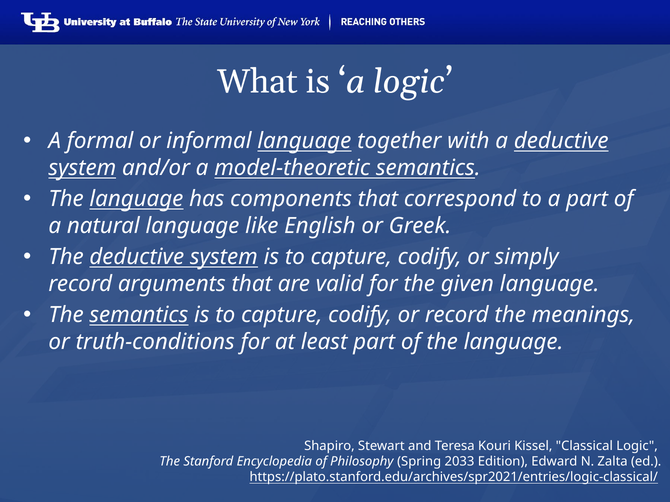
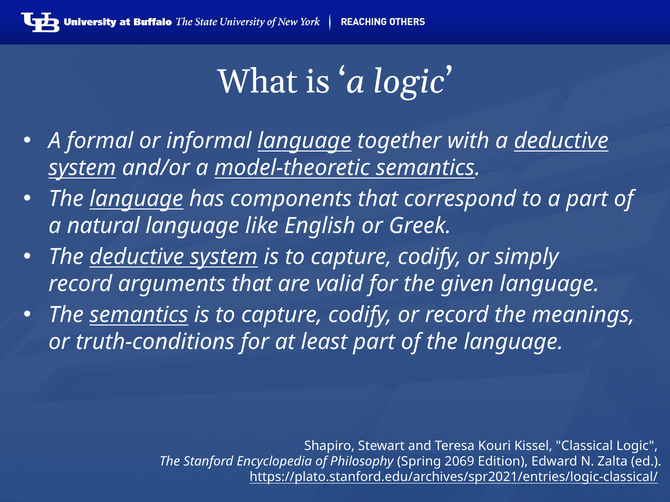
2033: 2033 -> 2069
